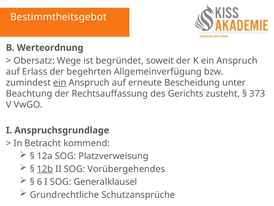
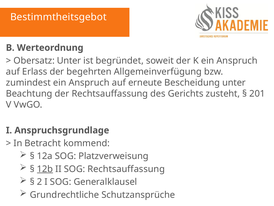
Obersatz Wege: Wege -> Unter
ein at (60, 82) underline: present -> none
373: 373 -> 201
SOG Vorübergehendes: Vorübergehendes -> Rechtsauffassung
6: 6 -> 2
